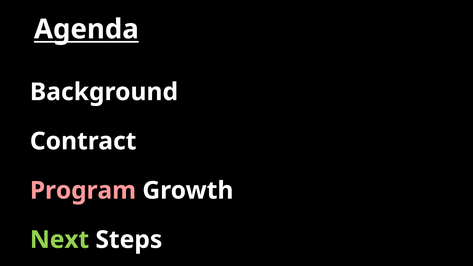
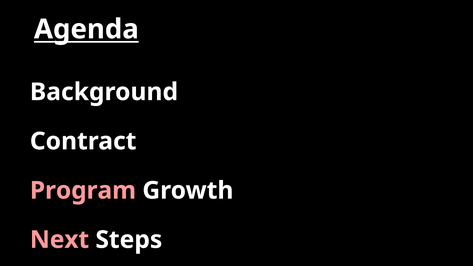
Next colour: light green -> pink
